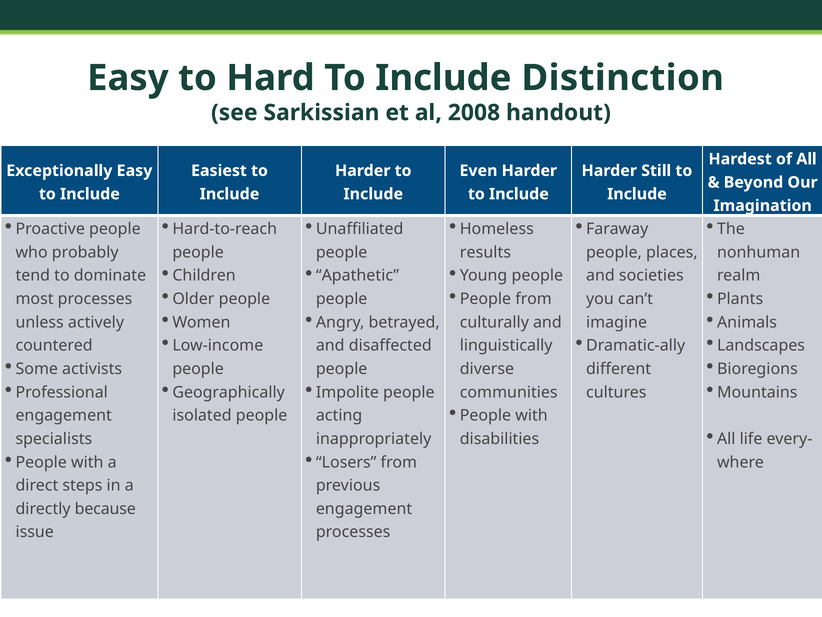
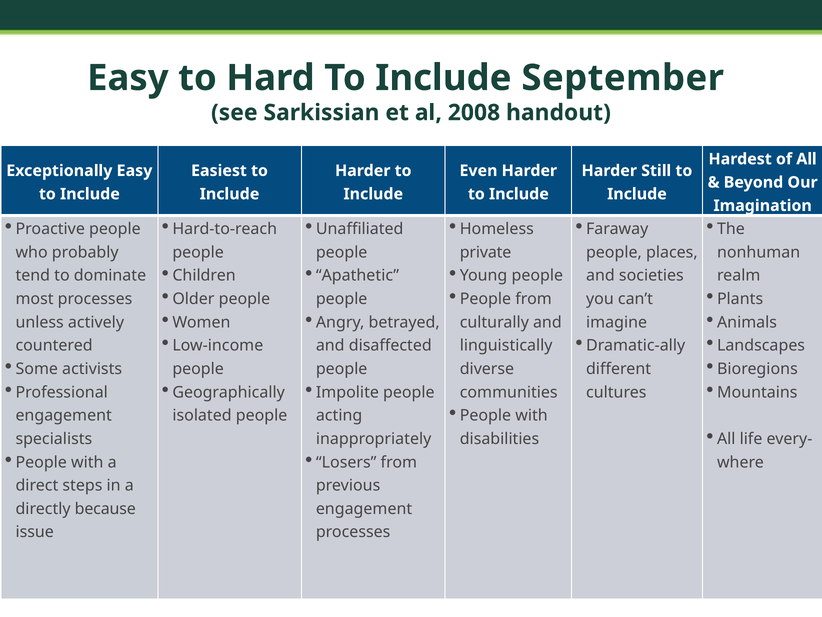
Distinction: Distinction -> September
results: results -> private
